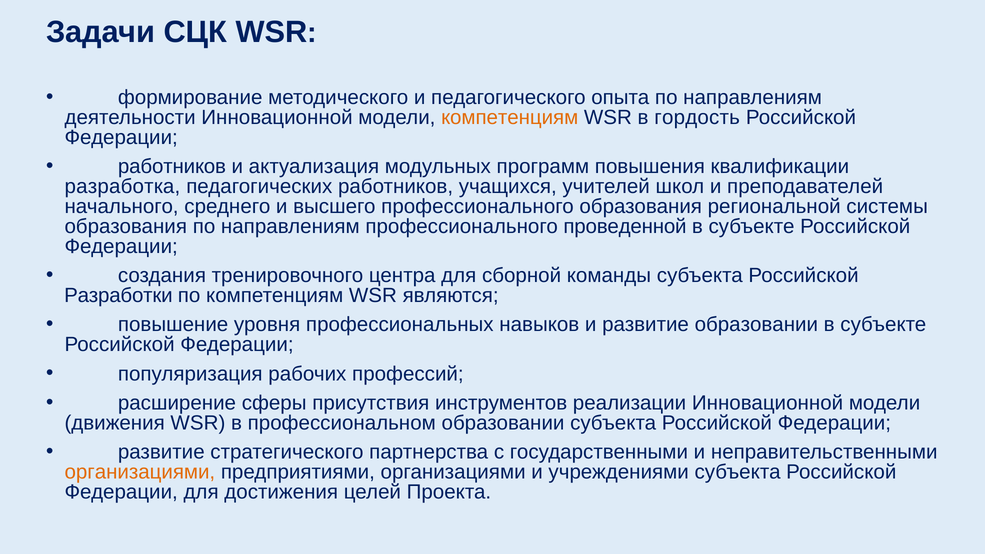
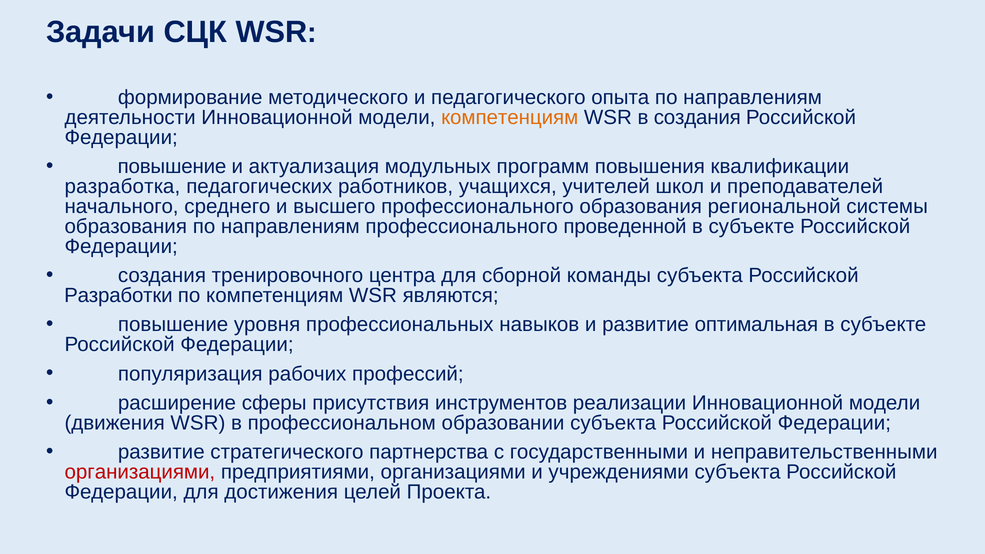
в гордость: гордость -> создания
работников at (172, 167): работников -> повышение
развитие образовании: образовании -> оптимальная
организациями at (140, 472) colour: orange -> red
